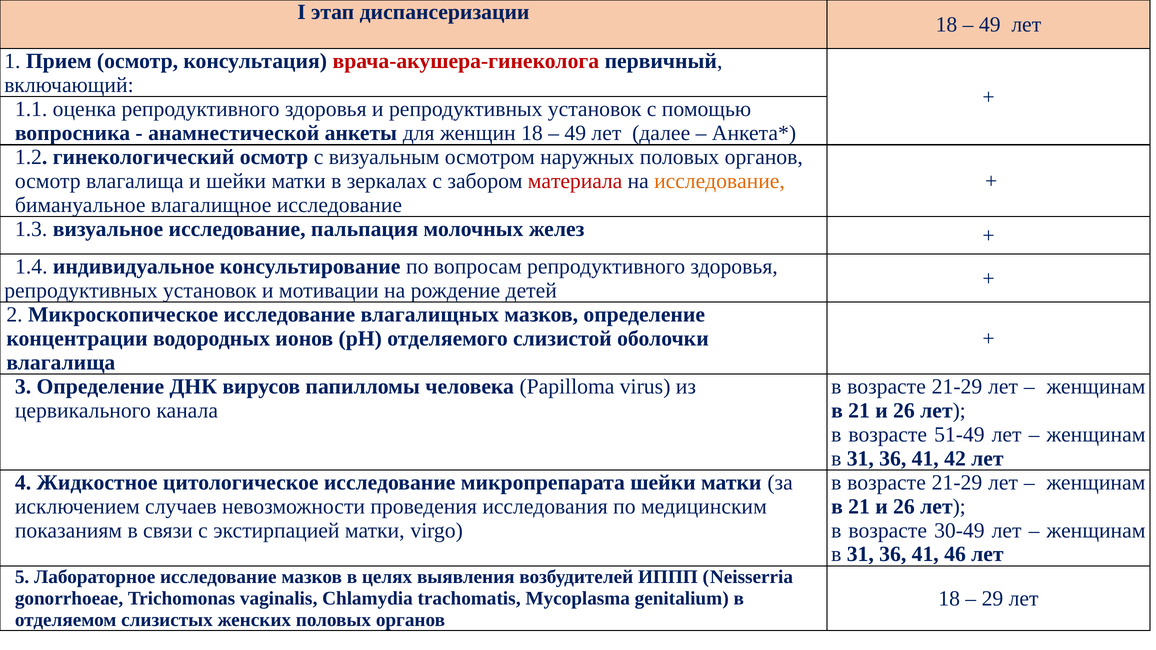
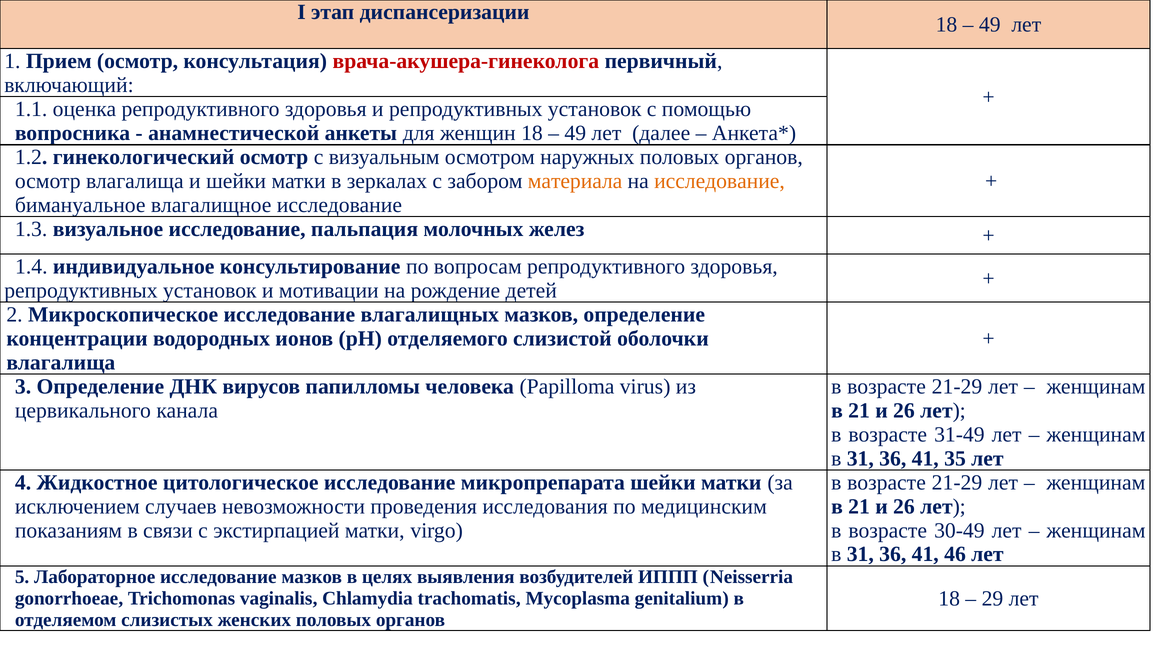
материала colour: red -> orange
51-49: 51-49 -> 31-49
42: 42 -> 35
